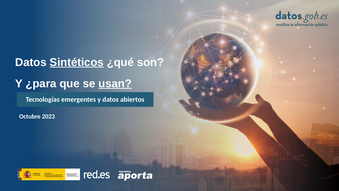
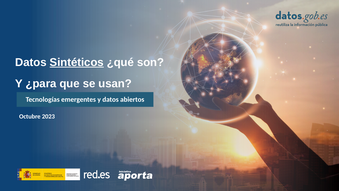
usan underline: present -> none
